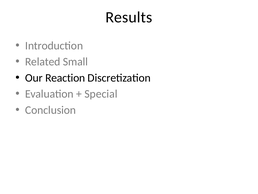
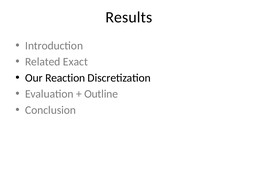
Small: Small -> Exact
Special: Special -> Outline
